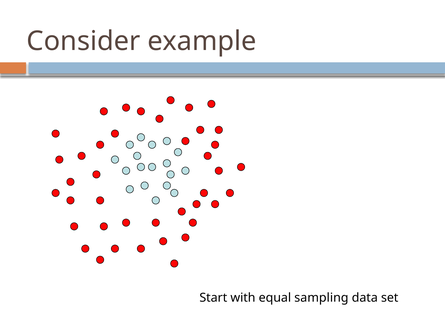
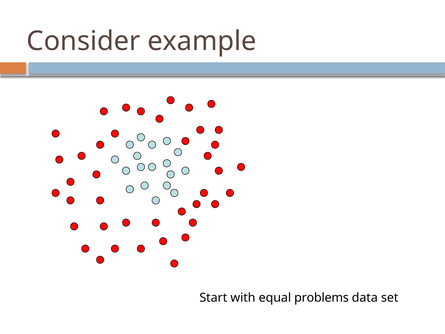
sampling: sampling -> problems
